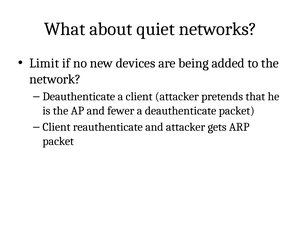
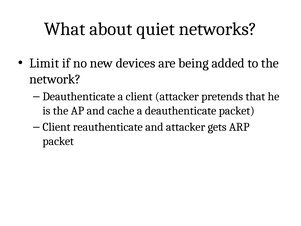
fewer: fewer -> cache
